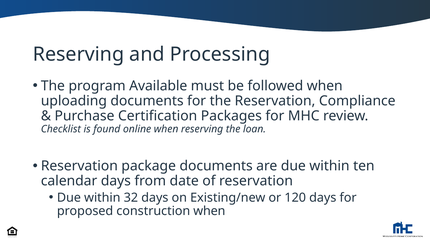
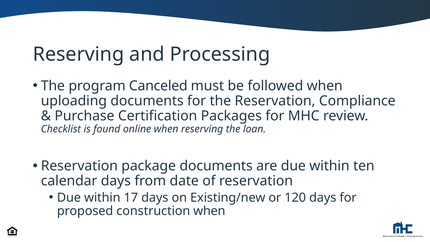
Available: Available -> Canceled
32: 32 -> 17
